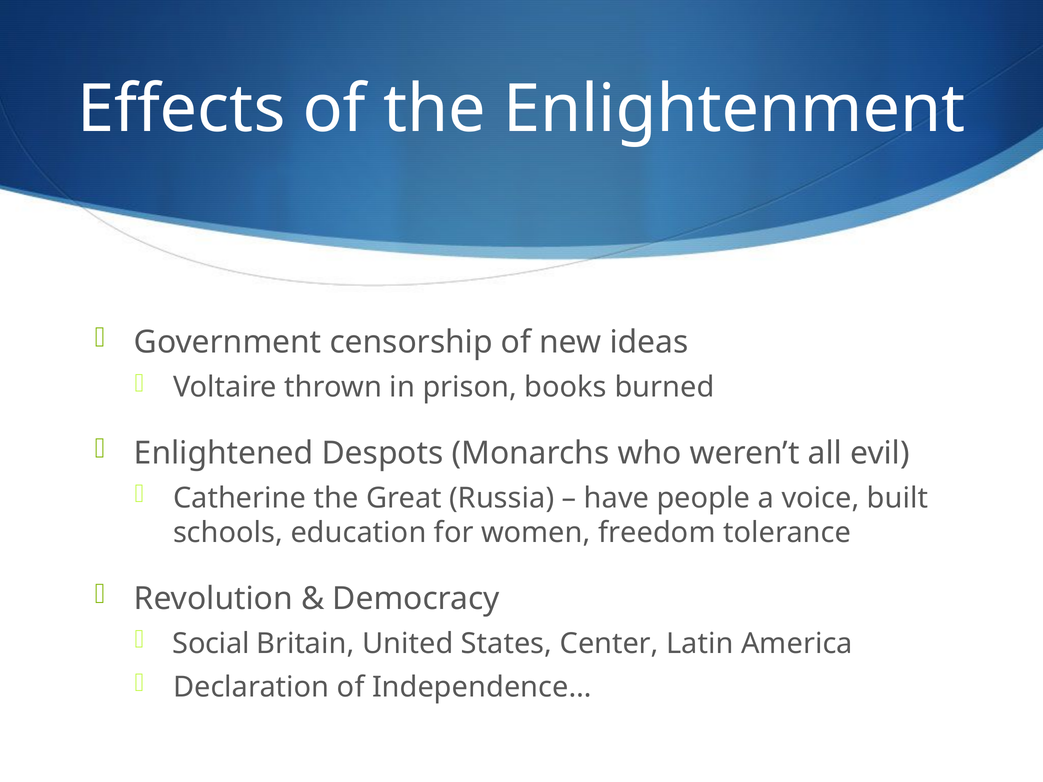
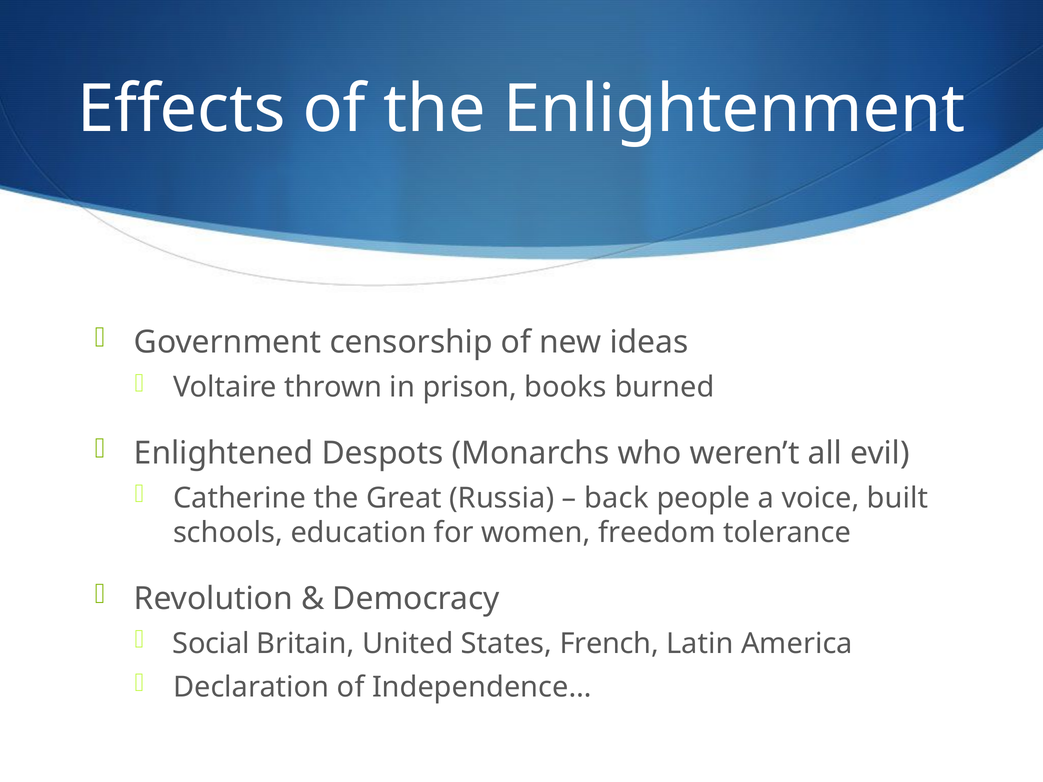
have: have -> back
Center: Center -> French
